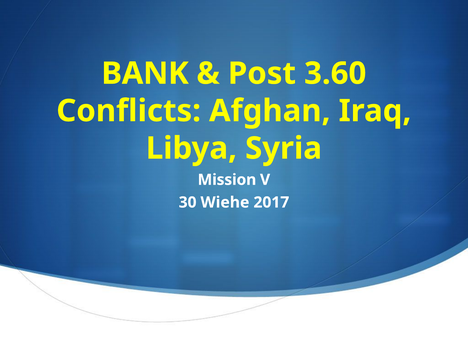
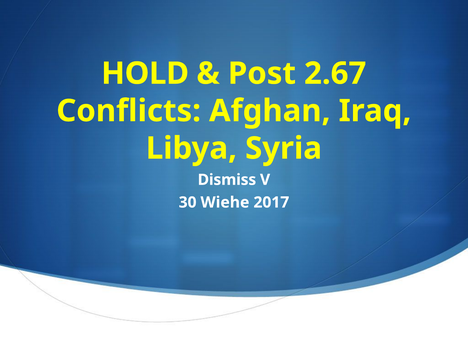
BANK: BANK -> HOLD
3.60: 3.60 -> 2.67
Mission: Mission -> Dismiss
